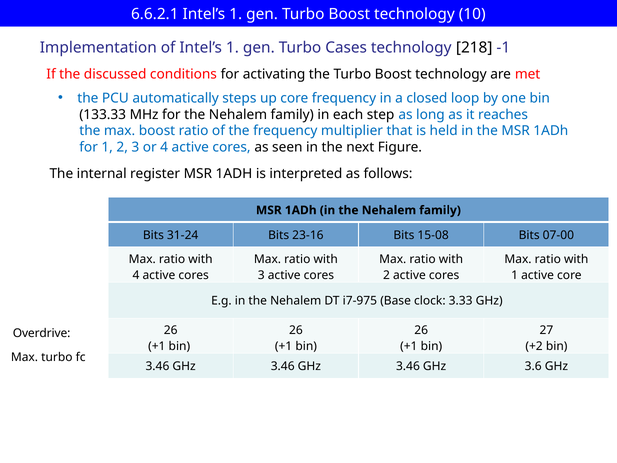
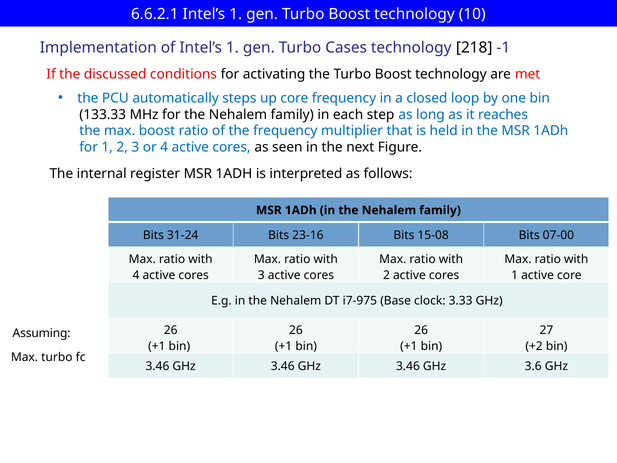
Overdrive: Overdrive -> Assuming
